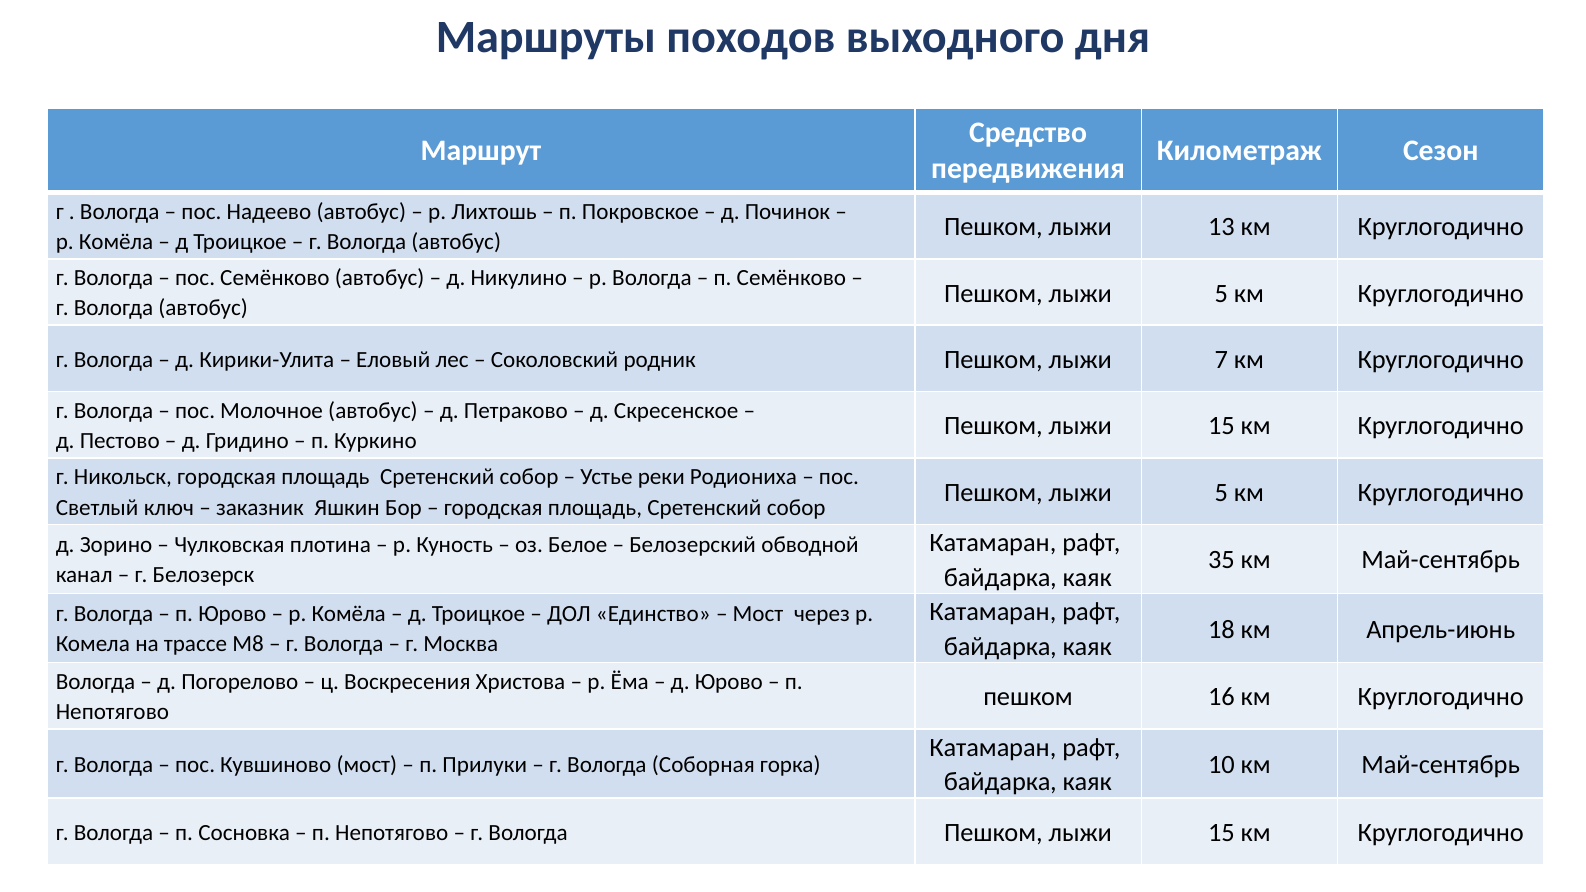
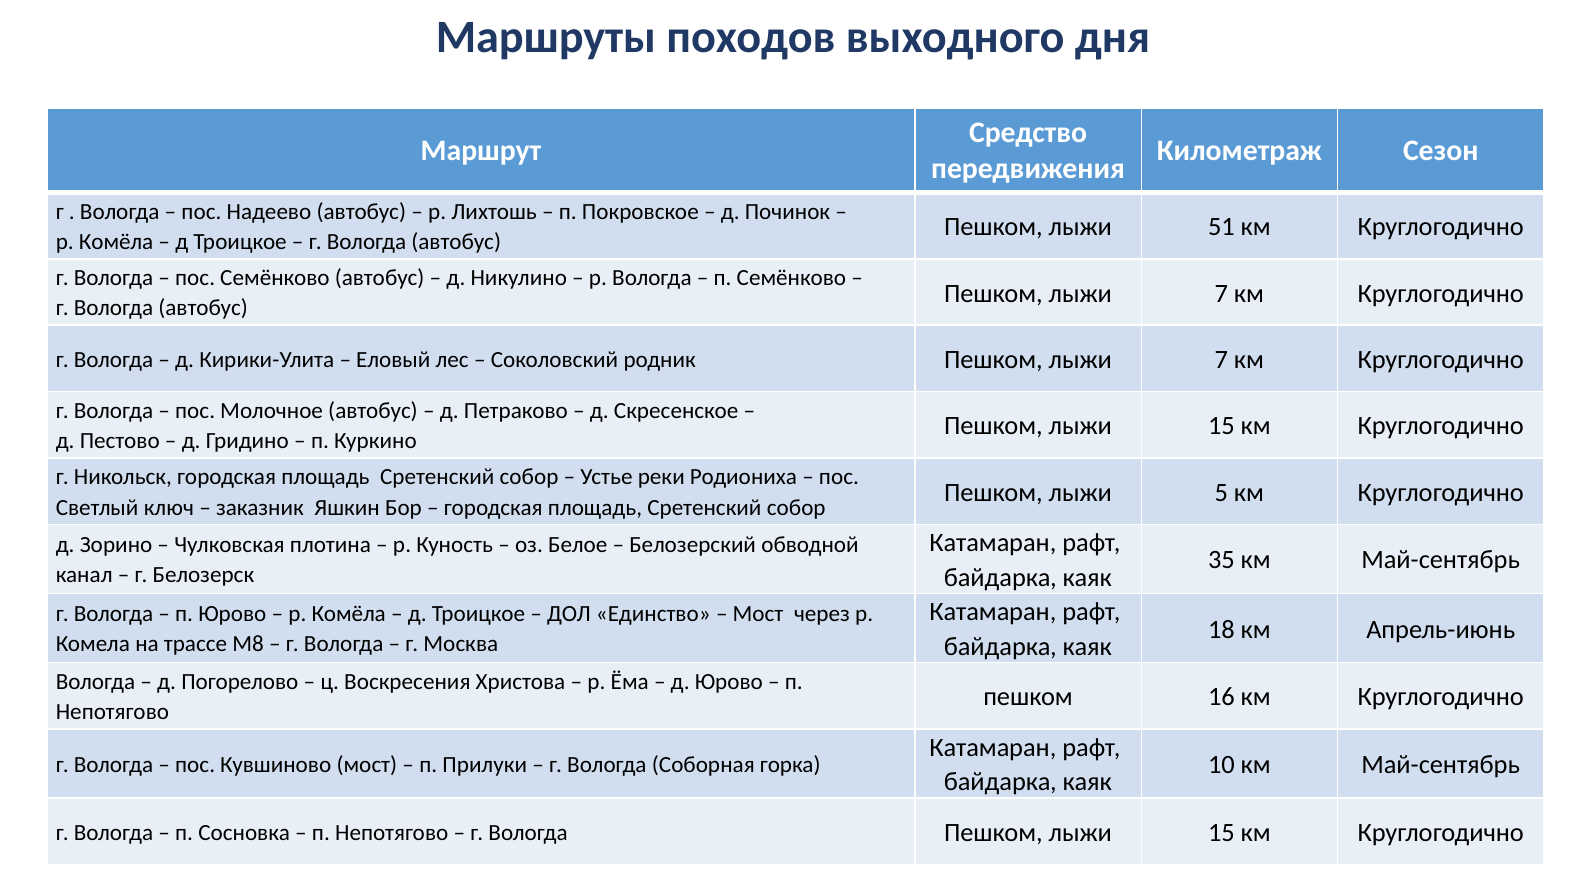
13: 13 -> 51
5 at (1221, 293): 5 -> 7
